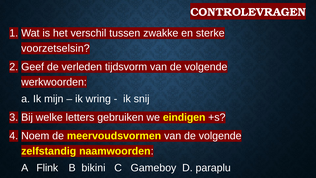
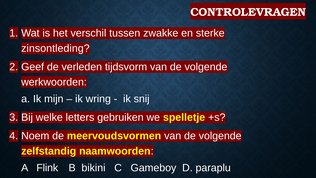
voorzetselsin: voorzetselsin -> zinsontleding
eindigen: eindigen -> spelletje
